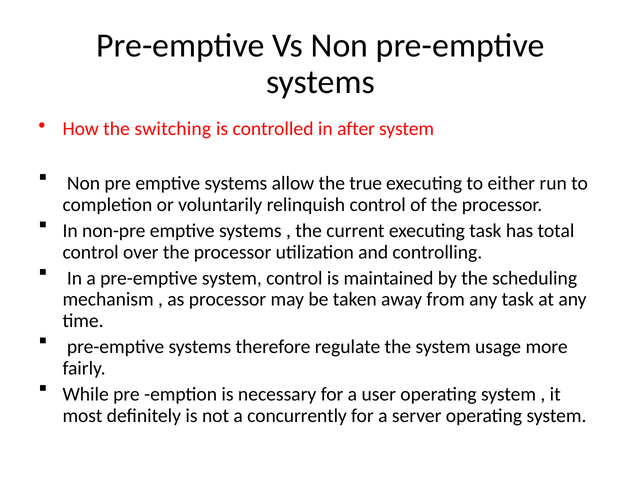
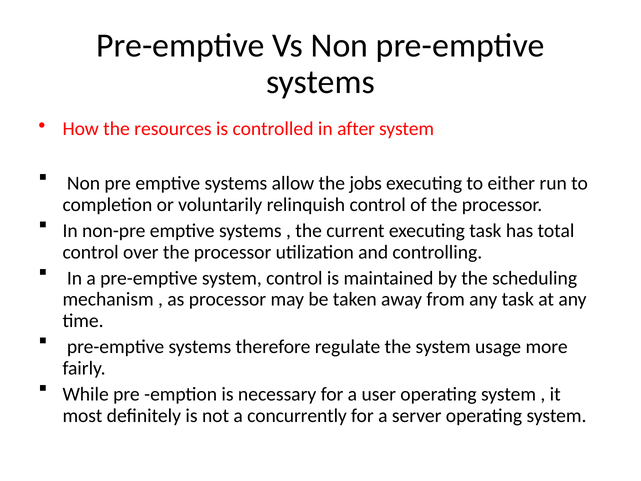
switching: switching -> resources
true: true -> jobs
